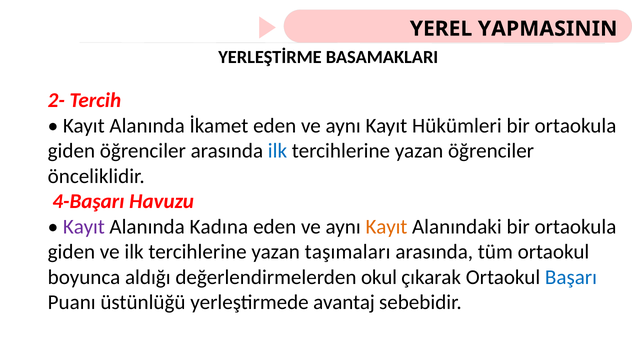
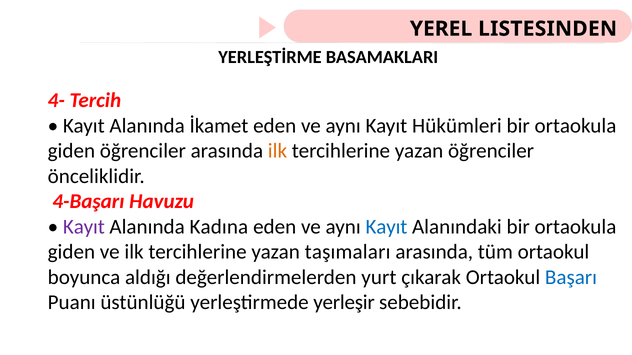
YAPMASININ: YAPMASININ -> LISTESINDEN
2-: 2- -> 4-
ilk at (277, 151) colour: blue -> orange
Kayıt at (386, 227) colour: orange -> blue
okul: okul -> yurt
avantaj: avantaj -> yerleşir
